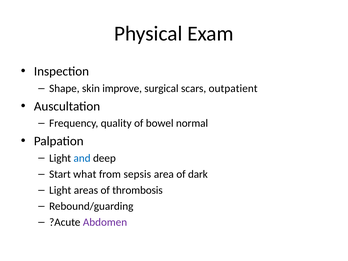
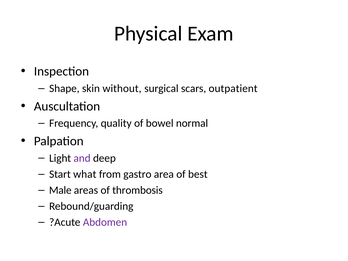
improve: improve -> without
and colour: blue -> purple
sepsis: sepsis -> gastro
dark: dark -> best
Light at (60, 190): Light -> Male
